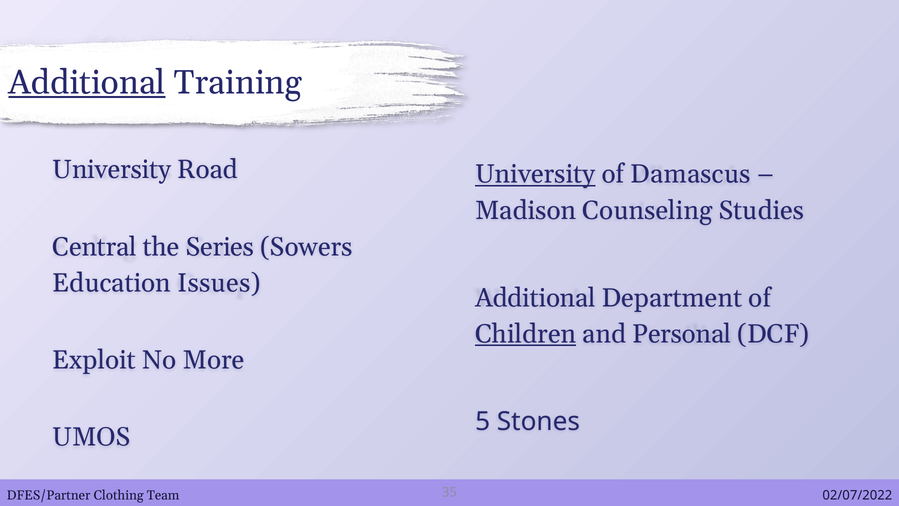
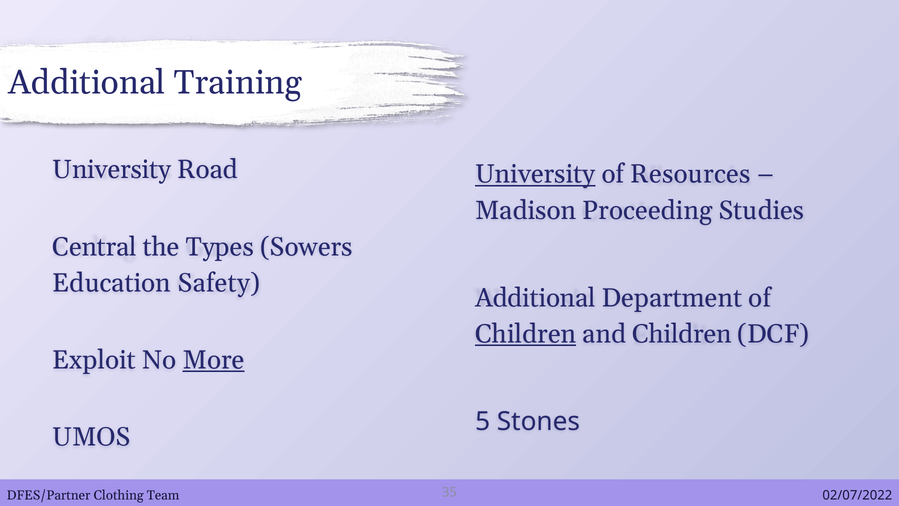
Additional at (87, 82) underline: present -> none
Damascus: Damascus -> Resources
Counseling: Counseling -> Proceeding
Series: Series -> Types
Issues: Issues -> Safety
and Personal: Personal -> Children
More underline: none -> present
